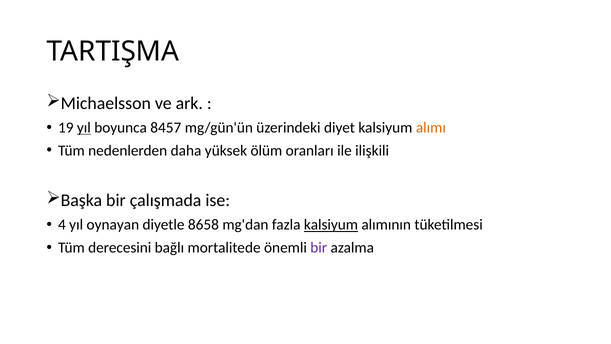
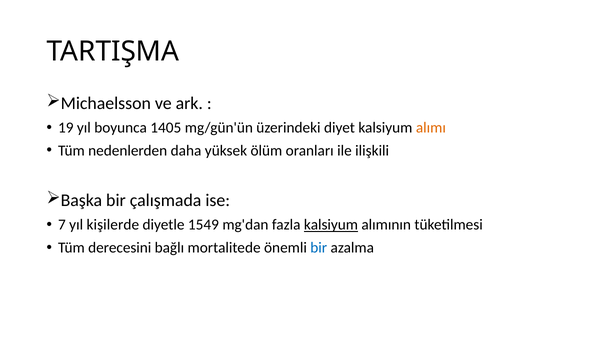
yıl at (84, 128) underline: present -> none
8457: 8457 -> 1405
4: 4 -> 7
oynayan: oynayan -> kişilerde
8658: 8658 -> 1549
bir at (319, 247) colour: purple -> blue
